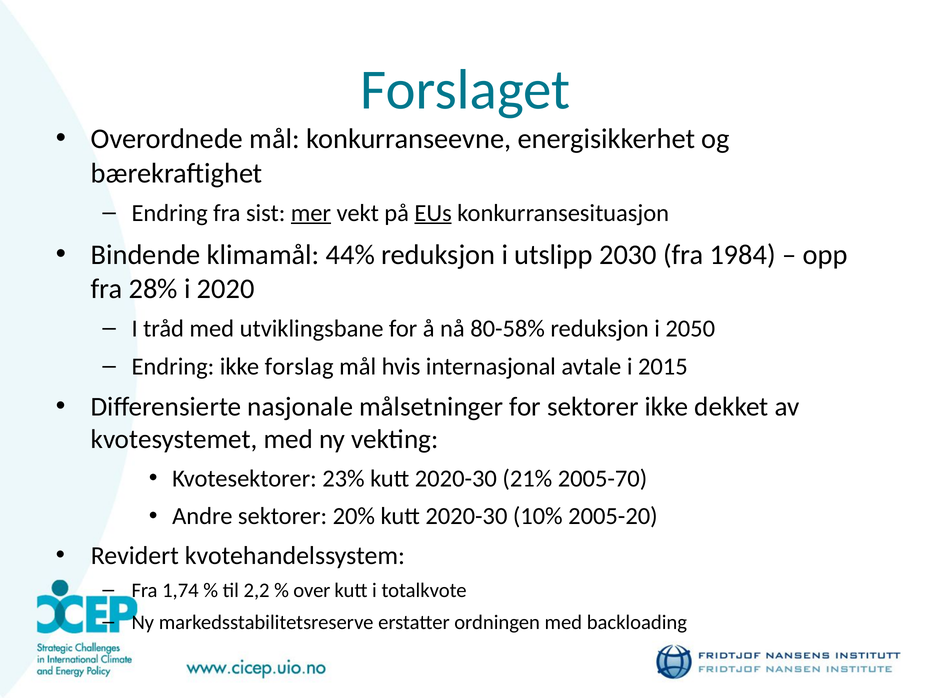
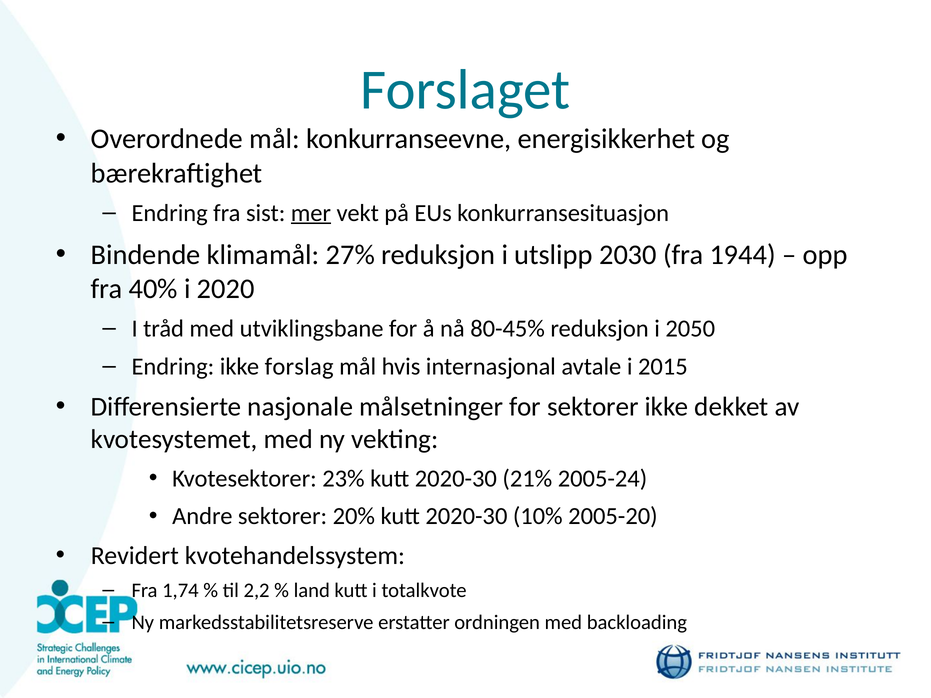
EUs underline: present -> none
44%: 44% -> 27%
1984: 1984 -> 1944
28%: 28% -> 40%
80-58%: 80-58% -> 80-45%
2005-70: 2005-70 -> 2005-24
over: over -> land
